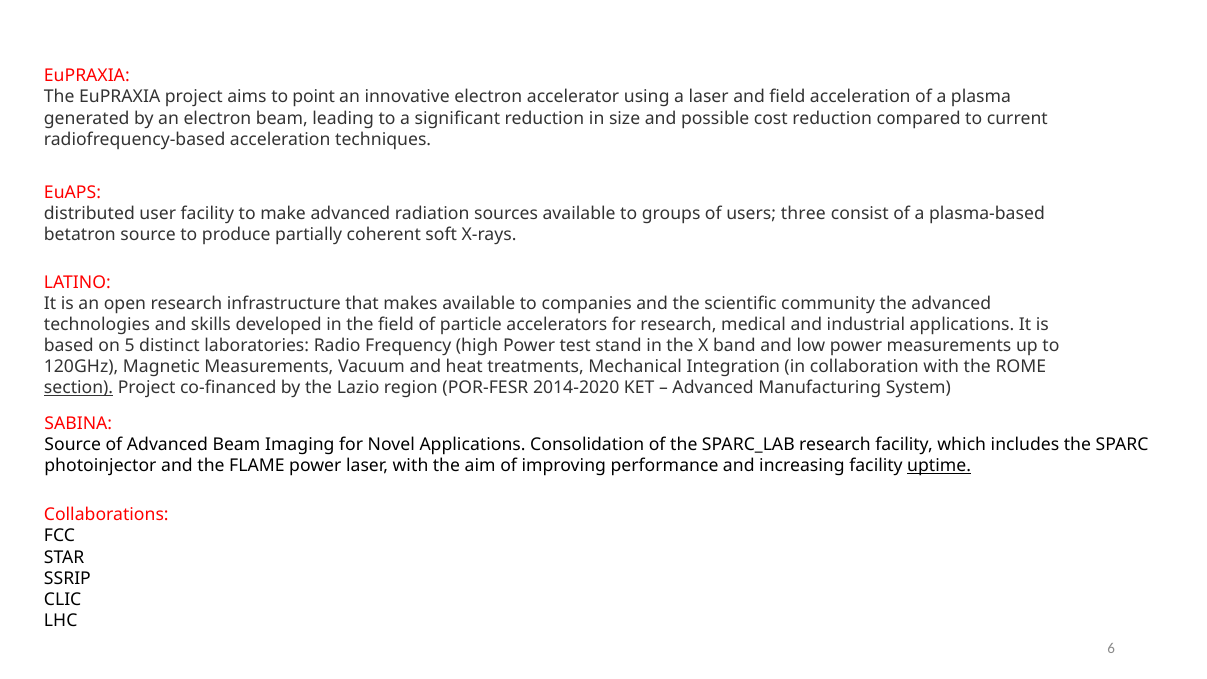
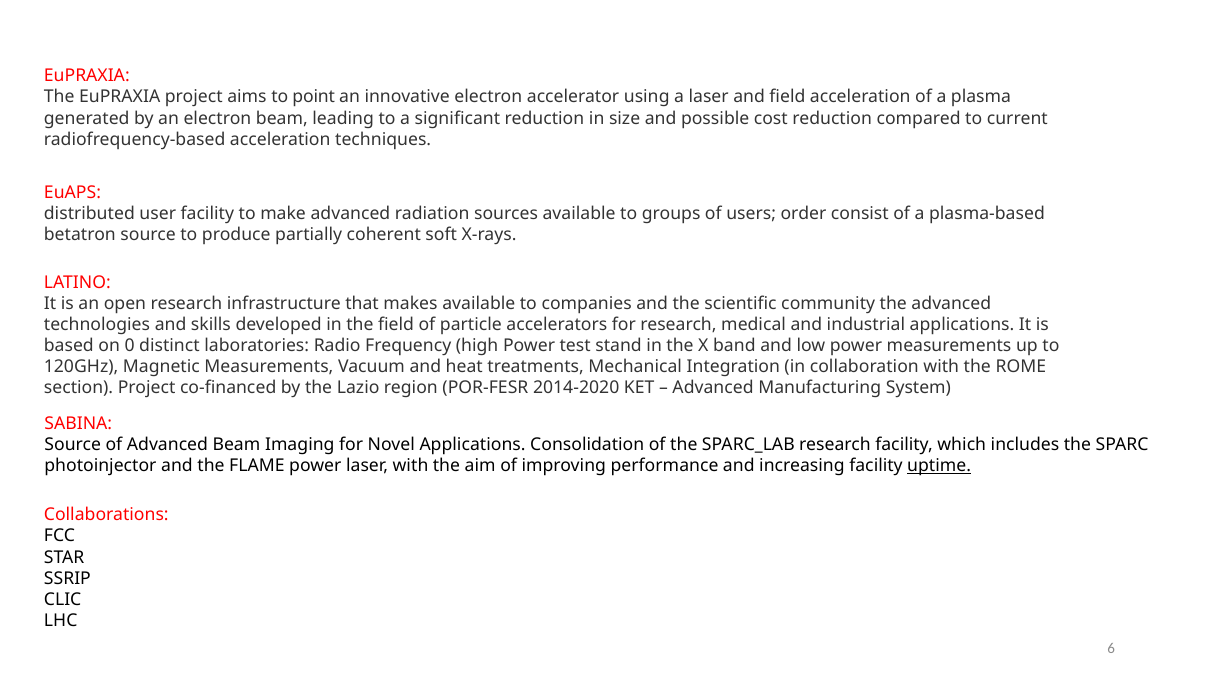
three: three -> order
5: 5 -> 0
section underline: present -> none
